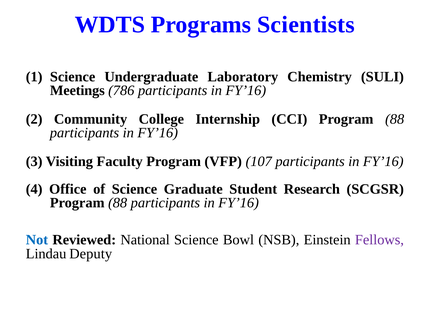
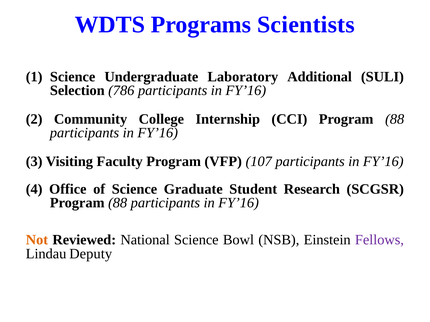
Chemistry: Chemistry -> Additional
Meetings: Meetings -> Selection
Not colour: blue -> orange
